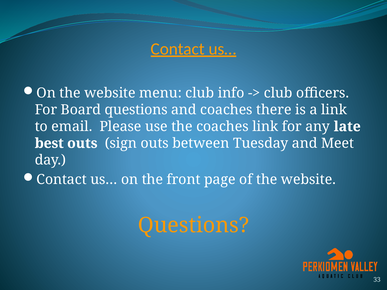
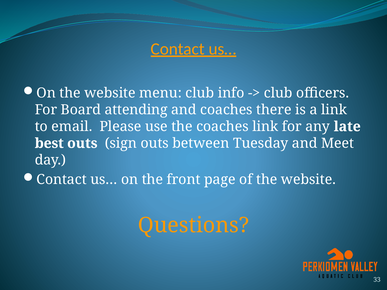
Board questions: questions -> attending
